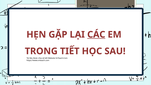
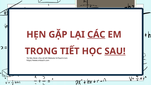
SAU underline: none -> present
